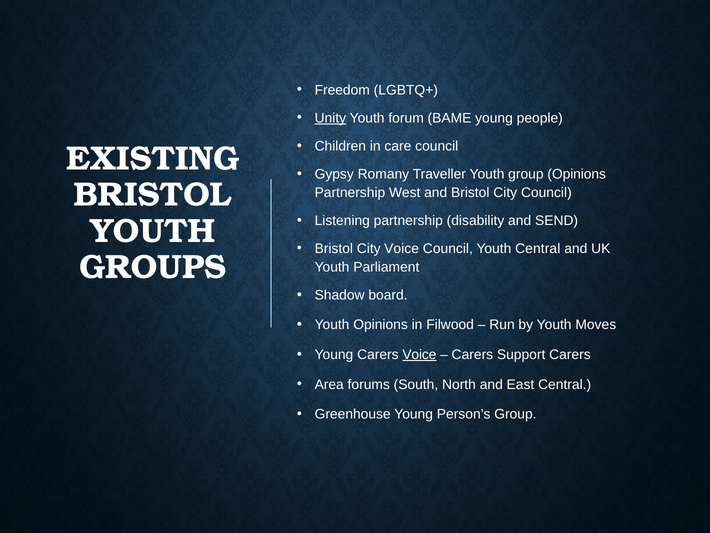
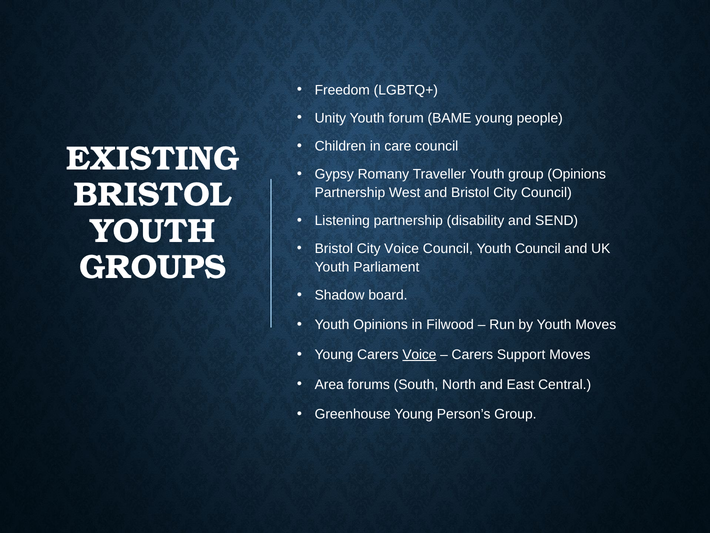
Unity underline: present -> none
Youth Central: Central -> Council
Support Carers: Carers -> Moves
